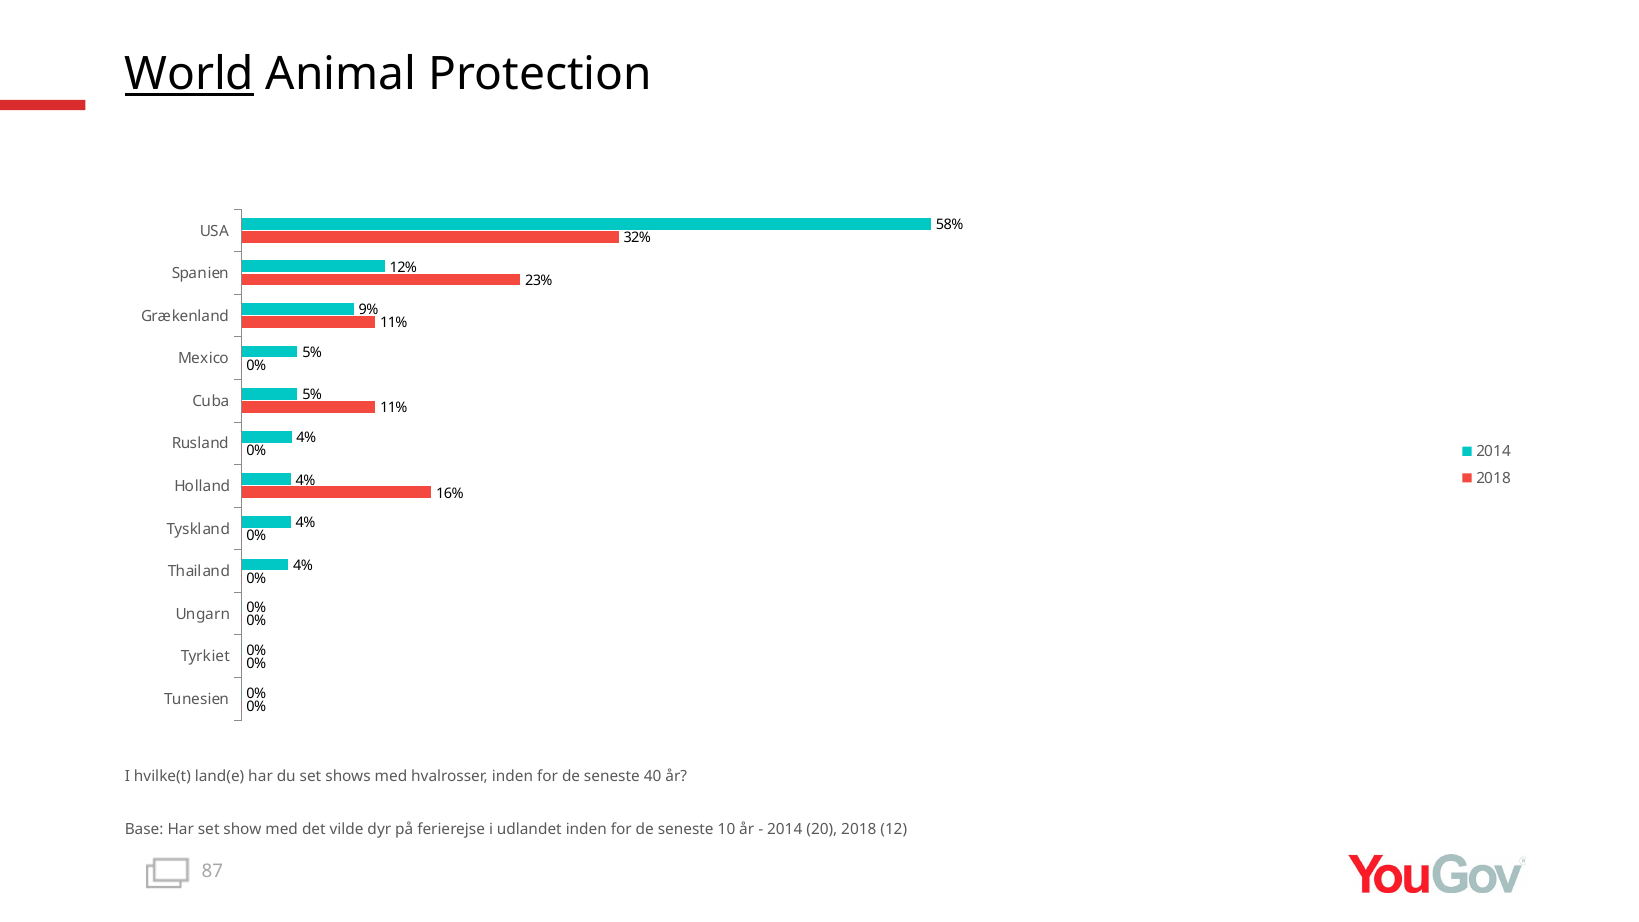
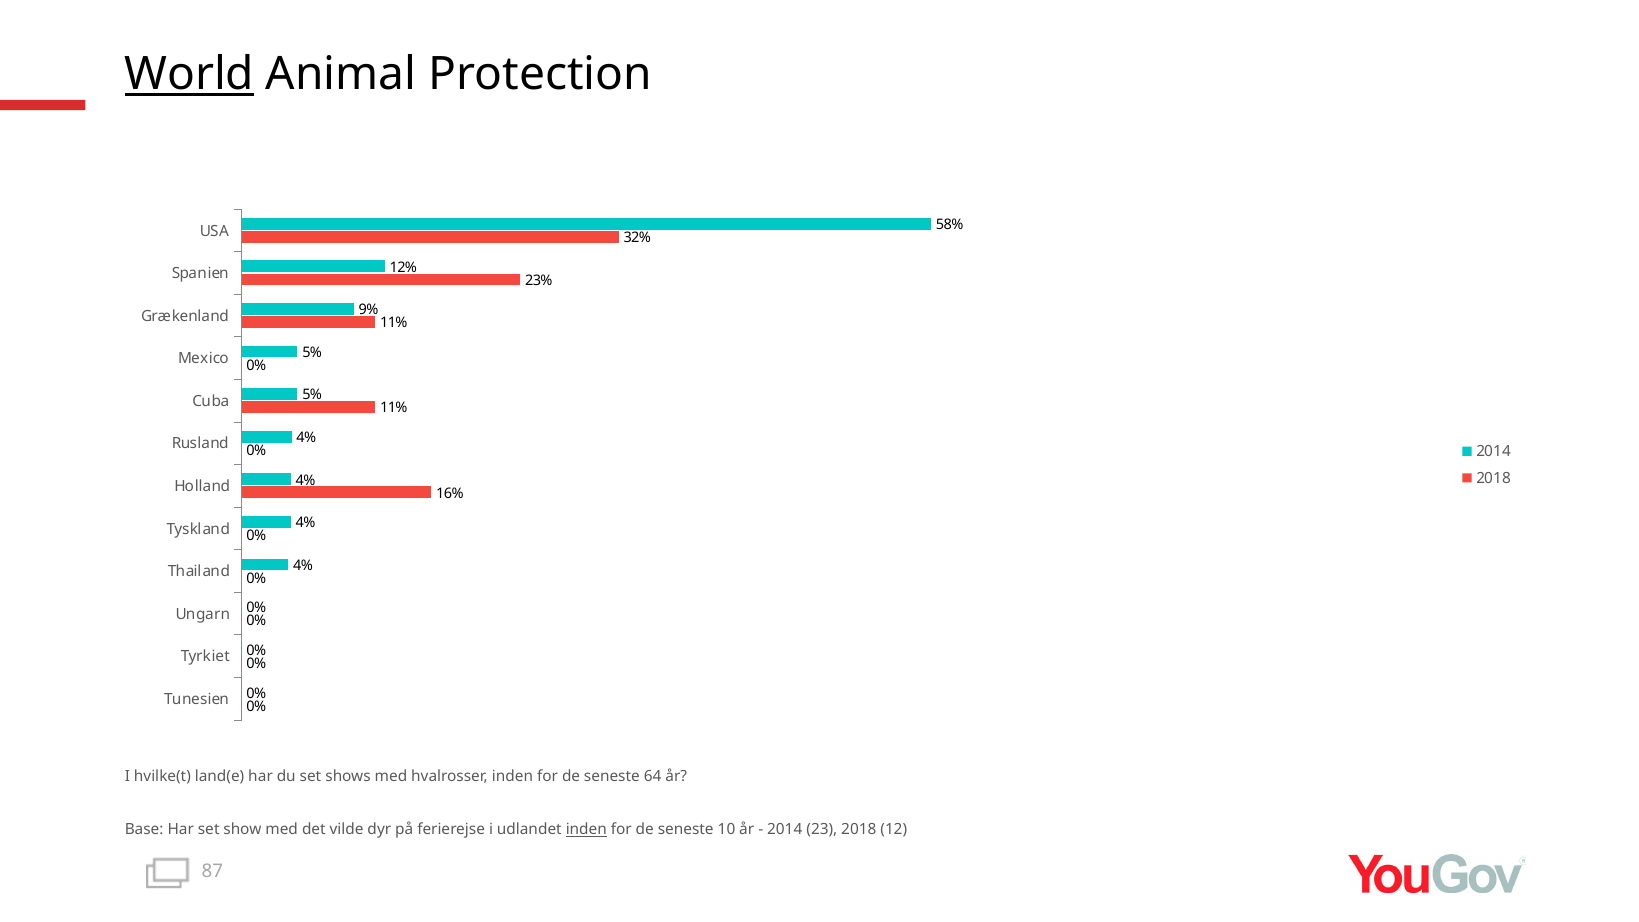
40: 40 -> 64
inden at (586, 830) underline: none -> present
20: 20 -> 23
